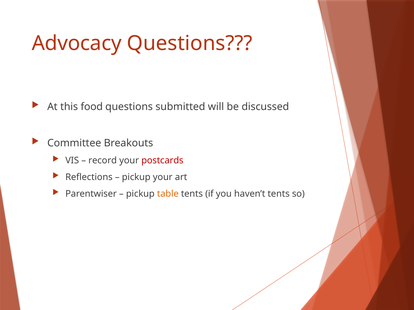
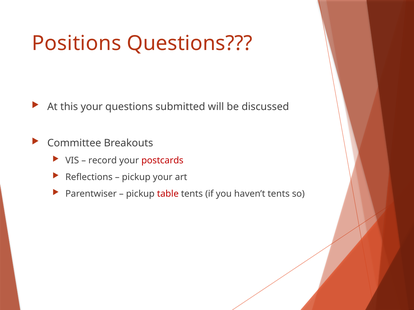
Advocacy: Advocacy -> Positions
this food: food -> your
table colour: orange -> red
